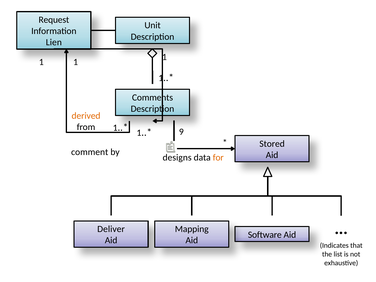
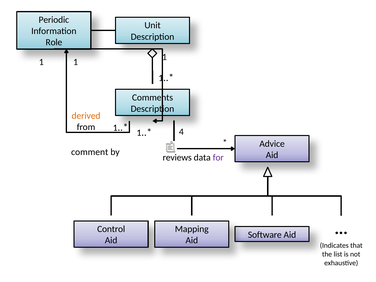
Request: Request -> Periodic
Lien: Lien -> Role
9: 9 -> 4
Stored: Stored -> Advice
designs: designs -> reviews
for colour: orange -> purple
Deliver: Deliver -> Control
